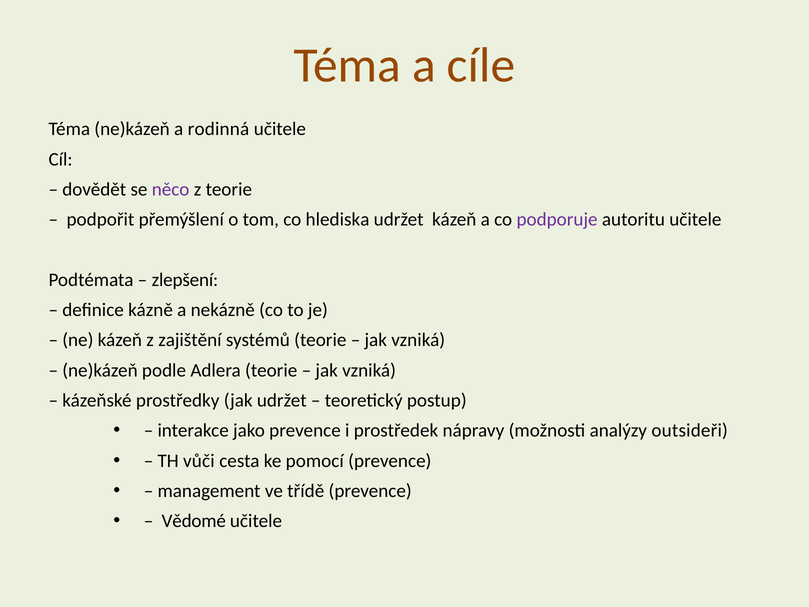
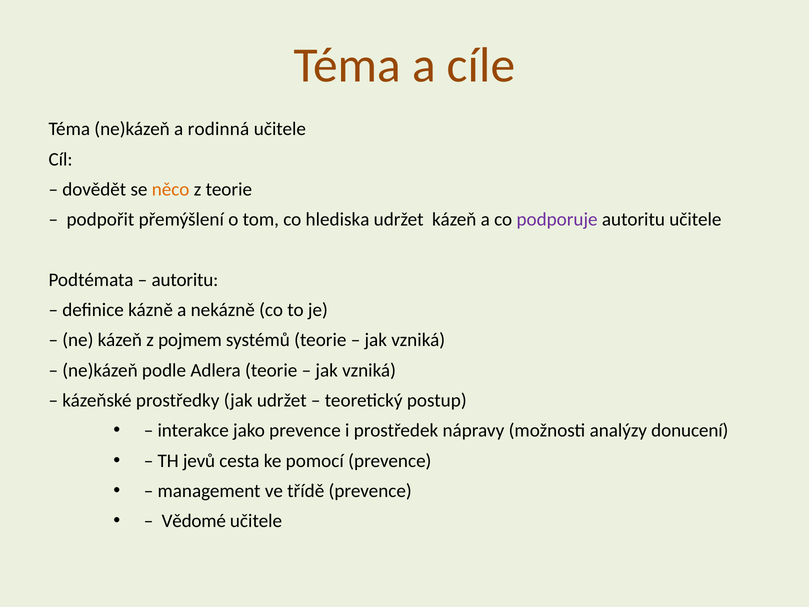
něco colour: purple -> orange
zlepšení at (185, 280): zlepšení -> autoritu
zajištění: zajištění -> pojmem
outsideři: outsideři -> donucení
vůči: vůči -> jevů
